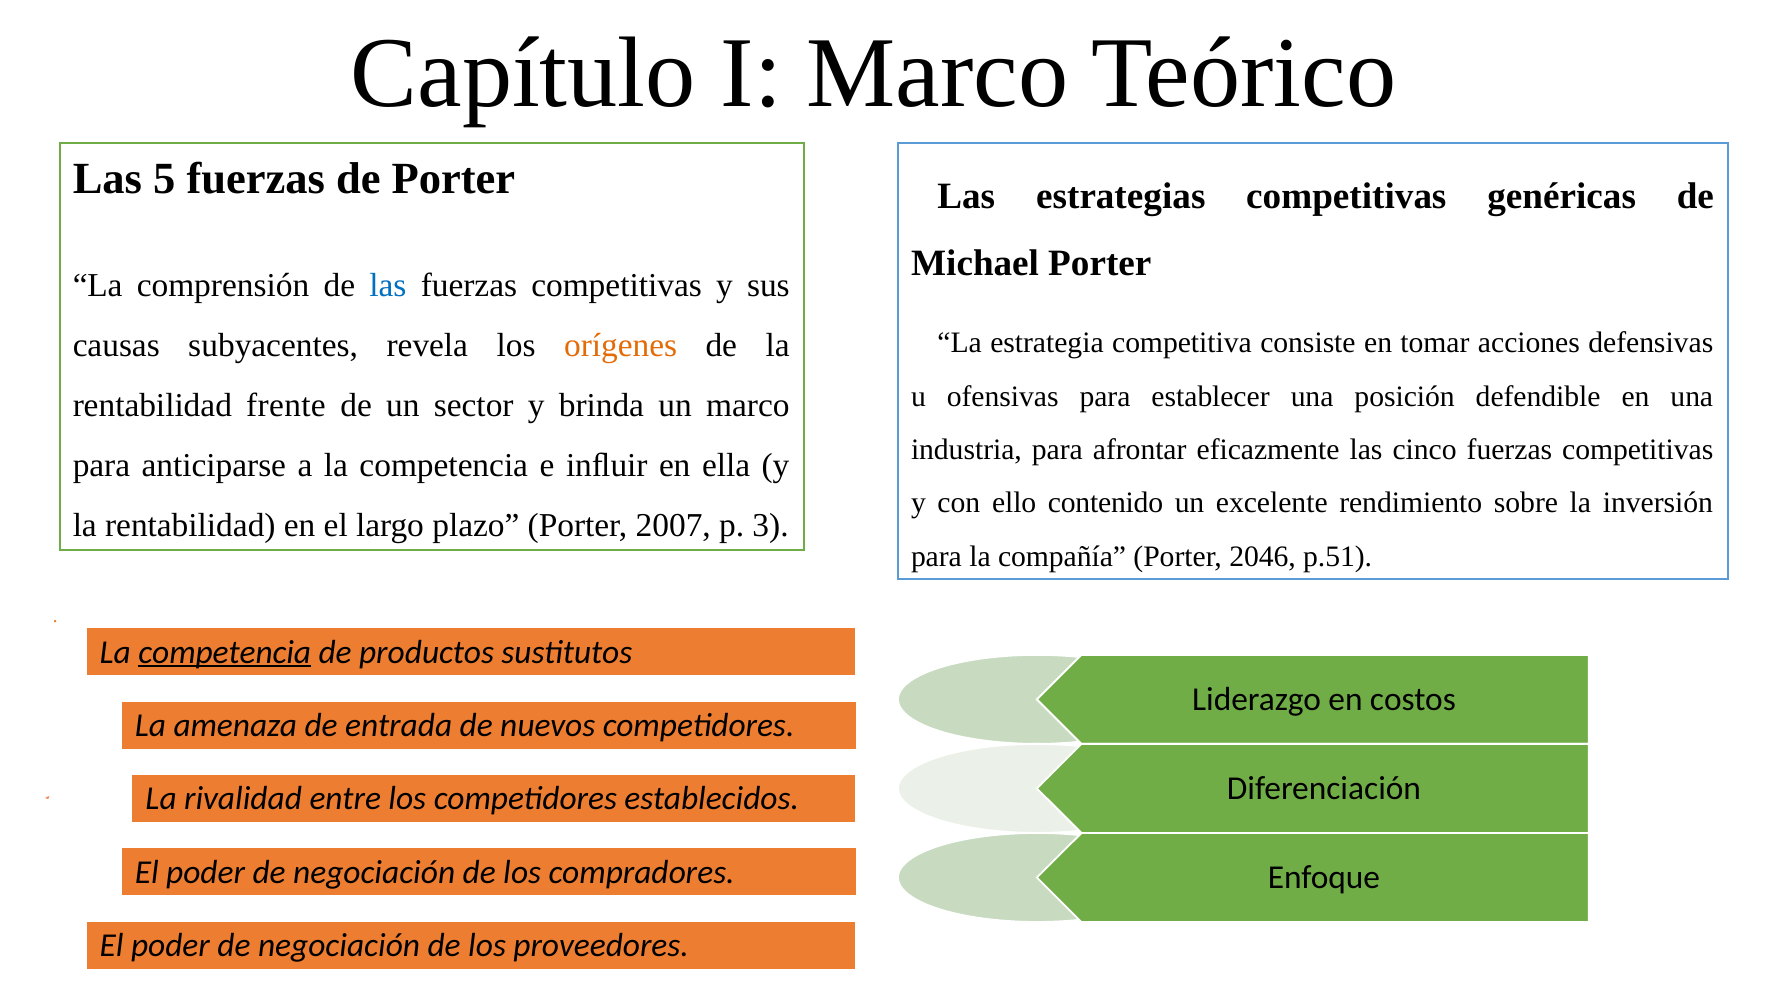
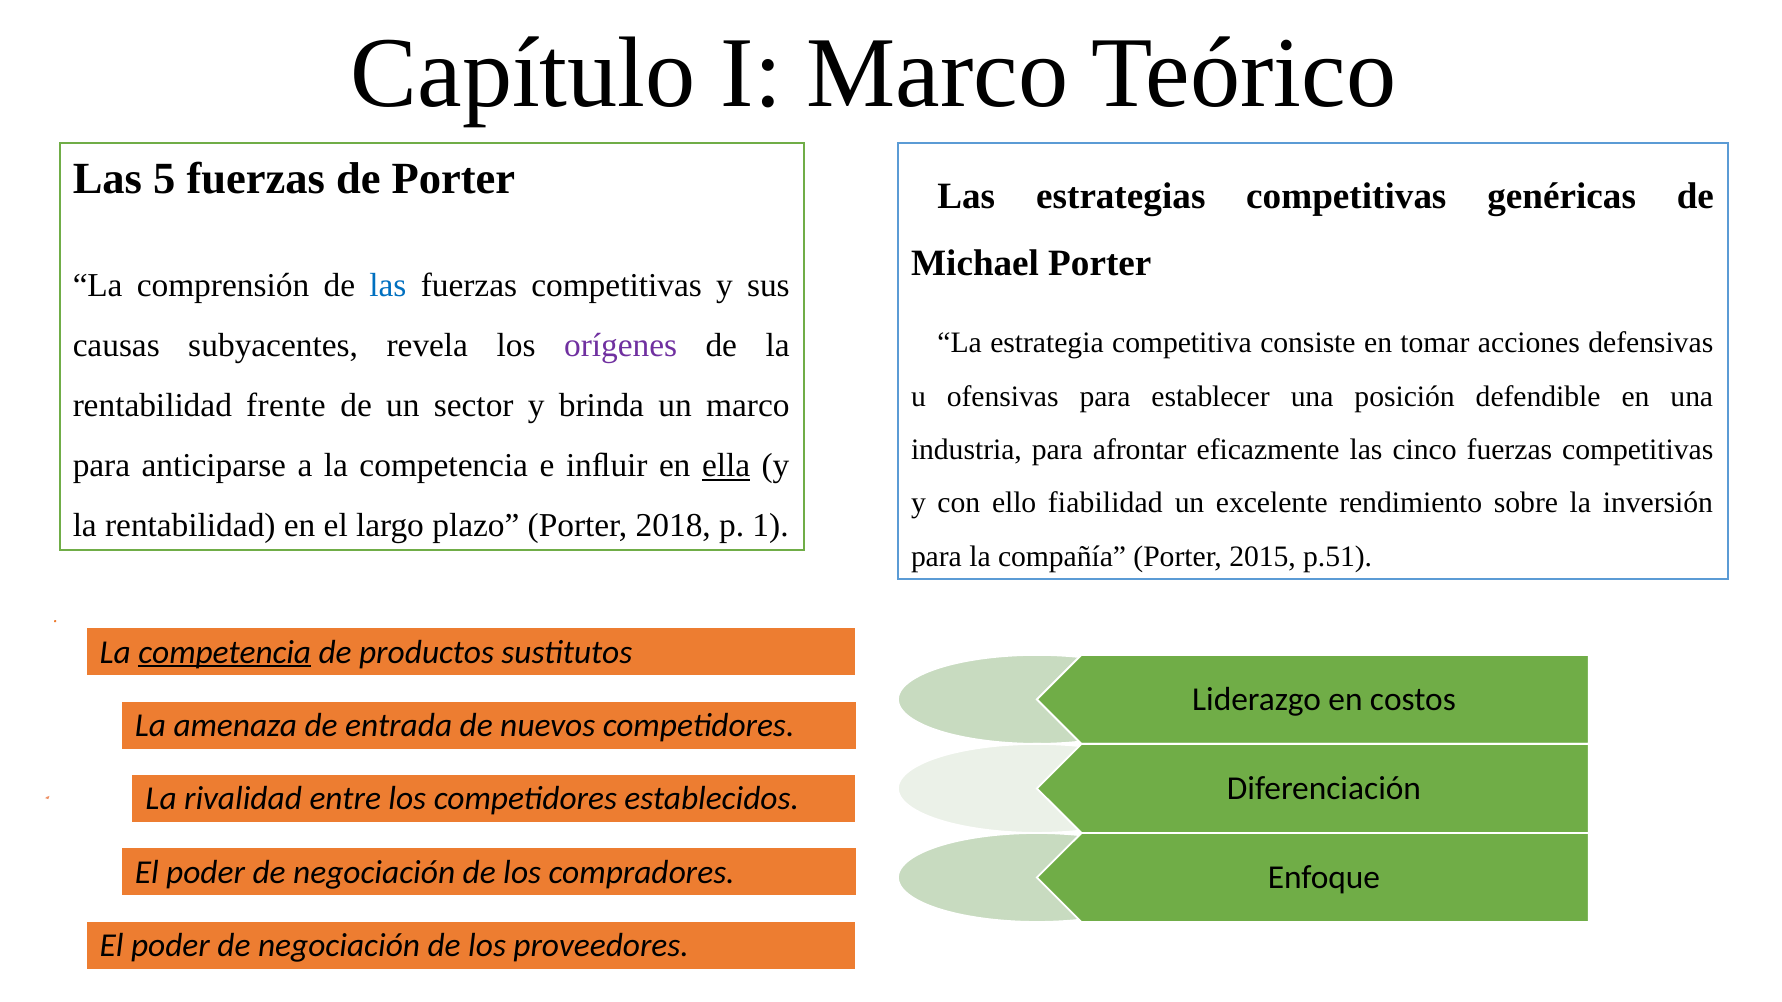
orígenes colour: orange -> purple
ella underline: none -> present
contenido: contenido -> fiabilidad
2007: 2007 -> 2018
3: 3 -> 1
2046: 2046 -> 2015
